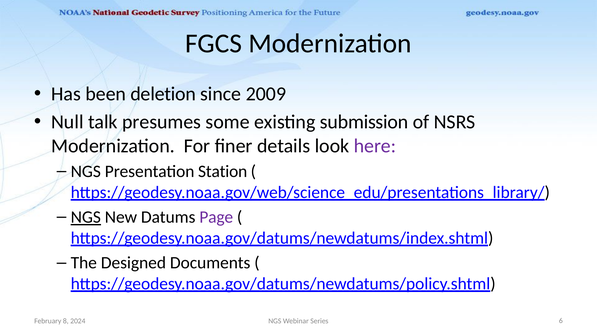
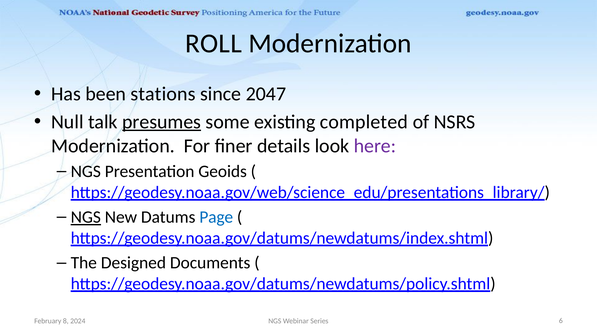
FGCS: FGCS -> ROLL
deletion: deletion -> stations
2009: 2009 -> 2047
presumes underline: none -> present
submission: submission -> completed
Station: Station -> Geoids
Page colour: purple -> blue
